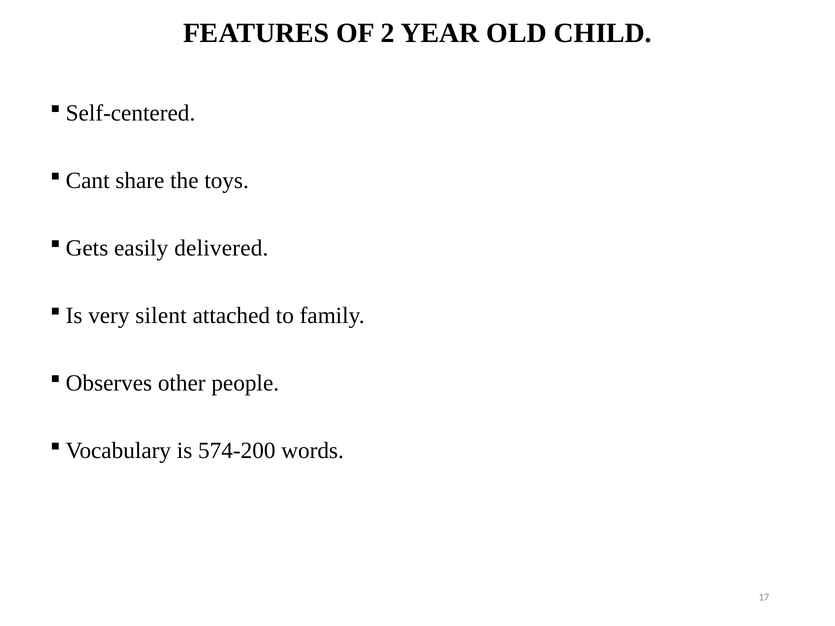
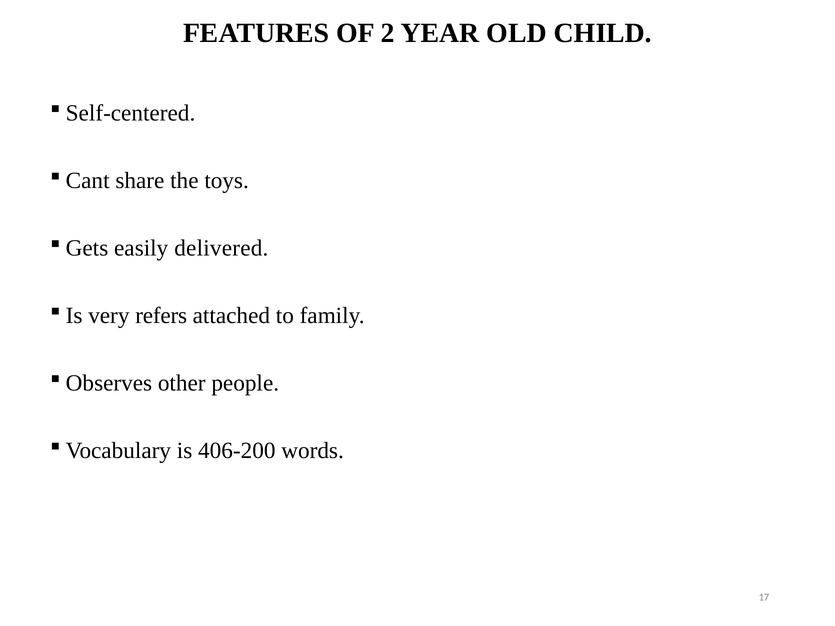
silent: silent -> refers
574-200: 574-200 -> 406-200
